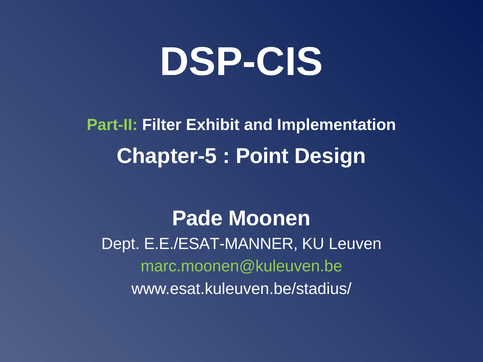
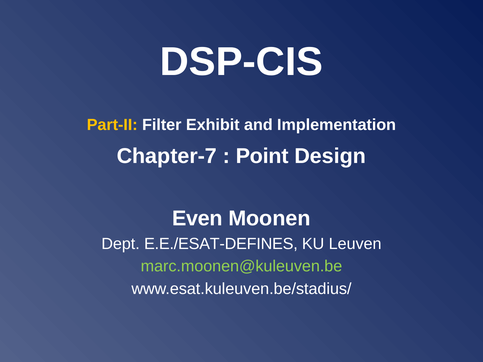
Part-II colour: light green -> yellow
Chapter-5: Chapter-5 -> Chapter-7
Pade: Pade -> Even
E.E./ESAT-MANNER: E.E./ESAT-MANNER -> E.E./ESAT-DEFINES
